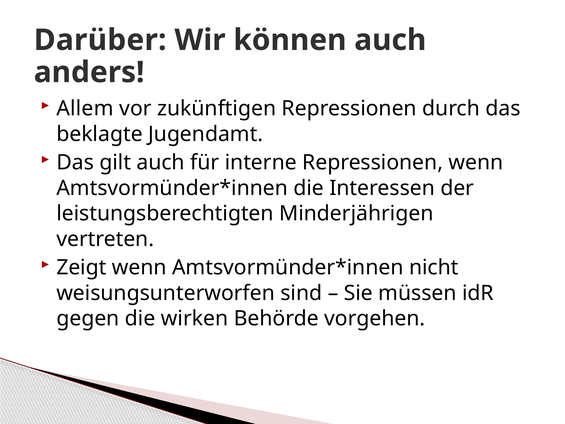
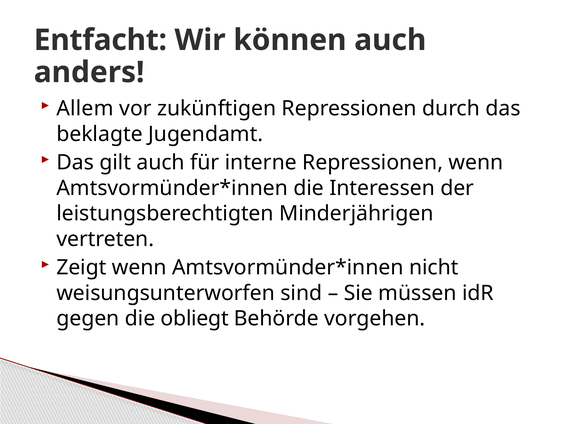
Darüber: Darüber -> Entfacht
wirken: wirken -> obliegt
